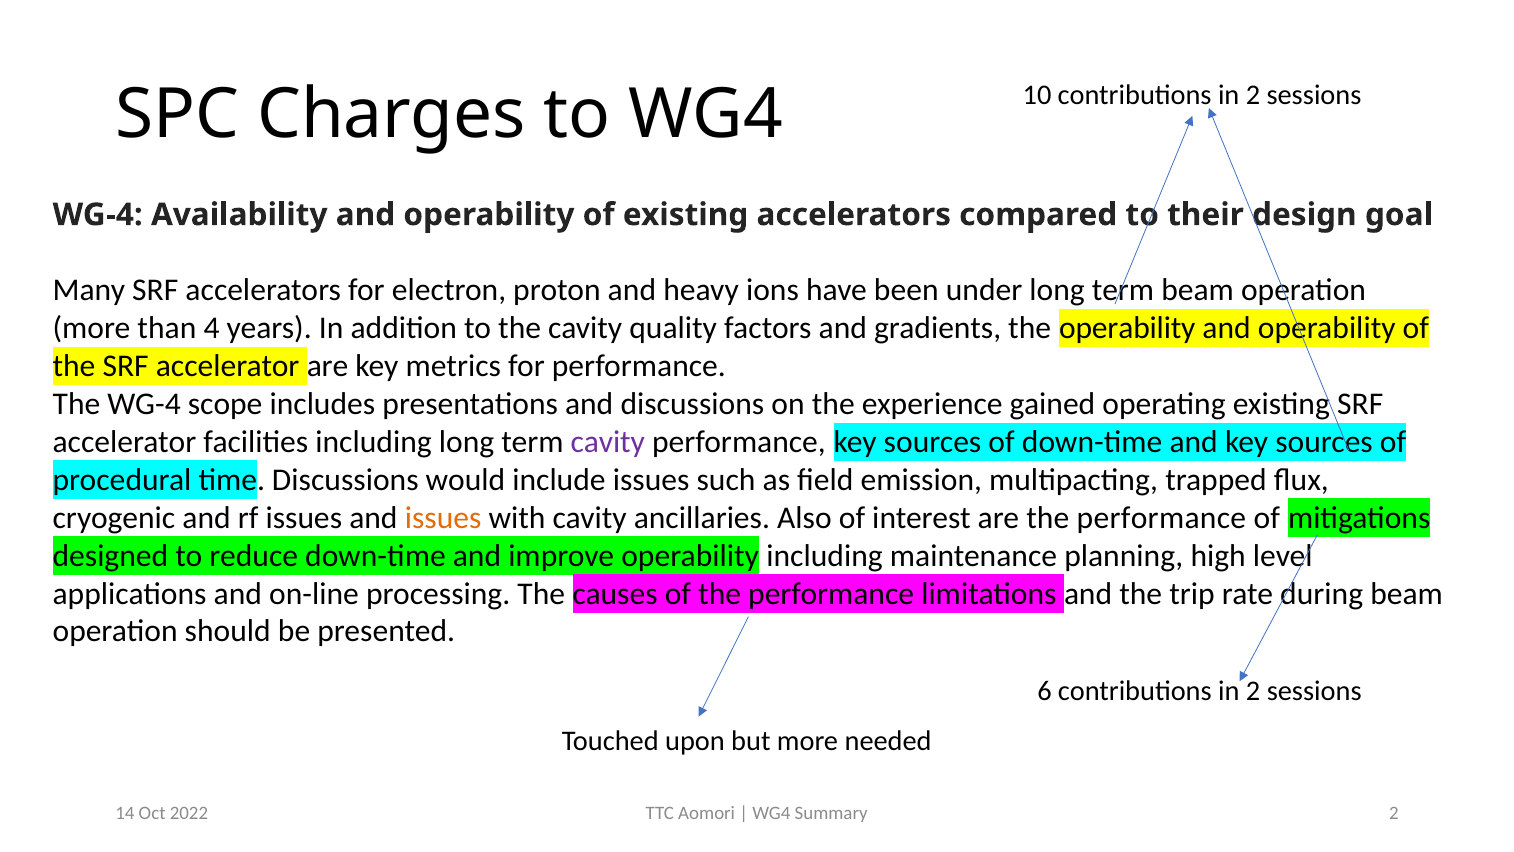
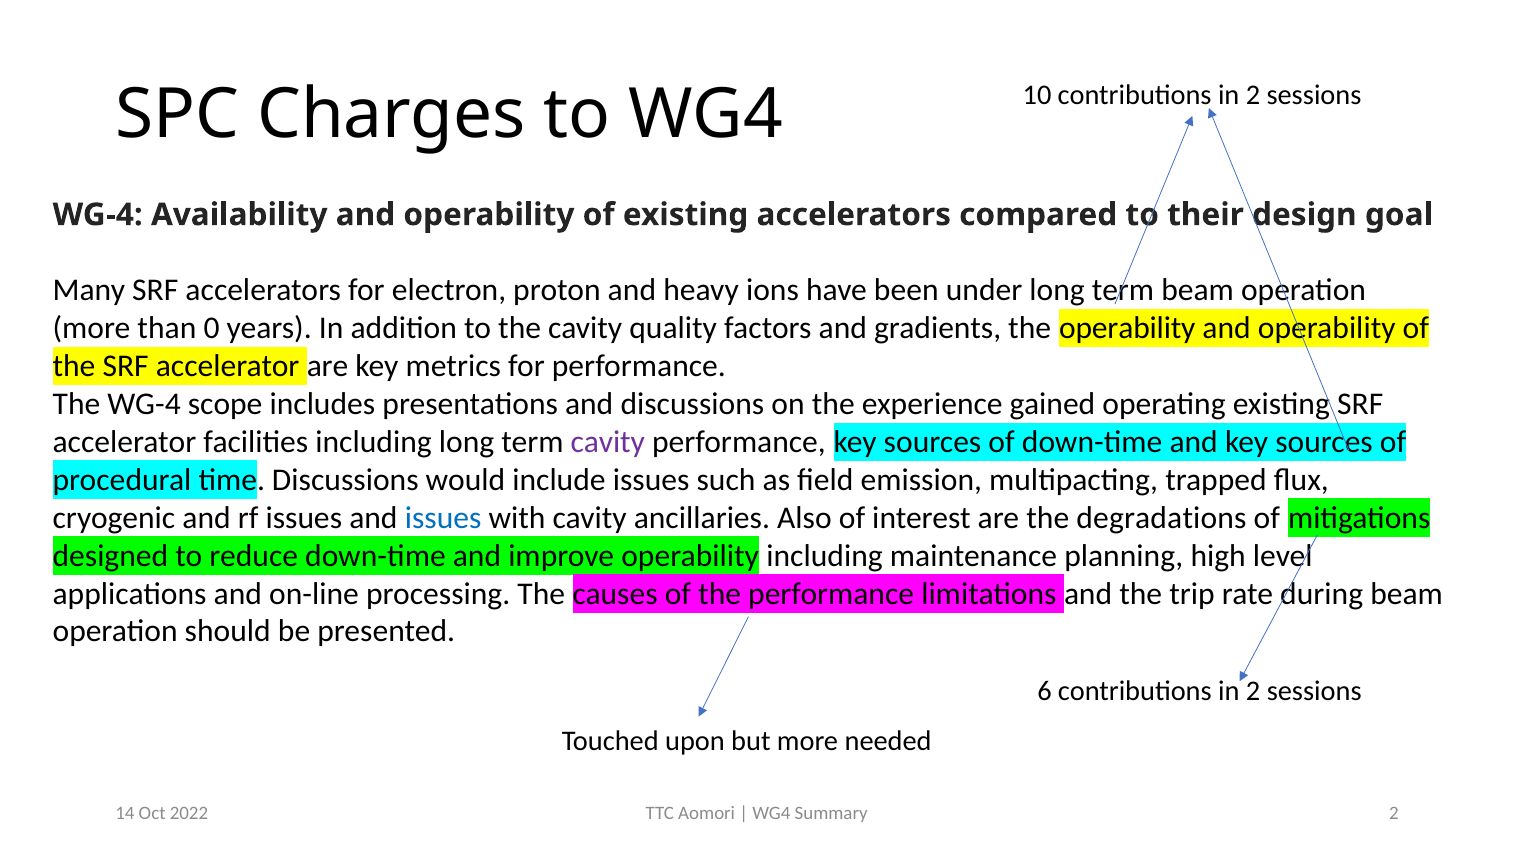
4: 4 -> 0
issues at (443, 518) colour: orange -> blue
are the performance: performance -> degradations
